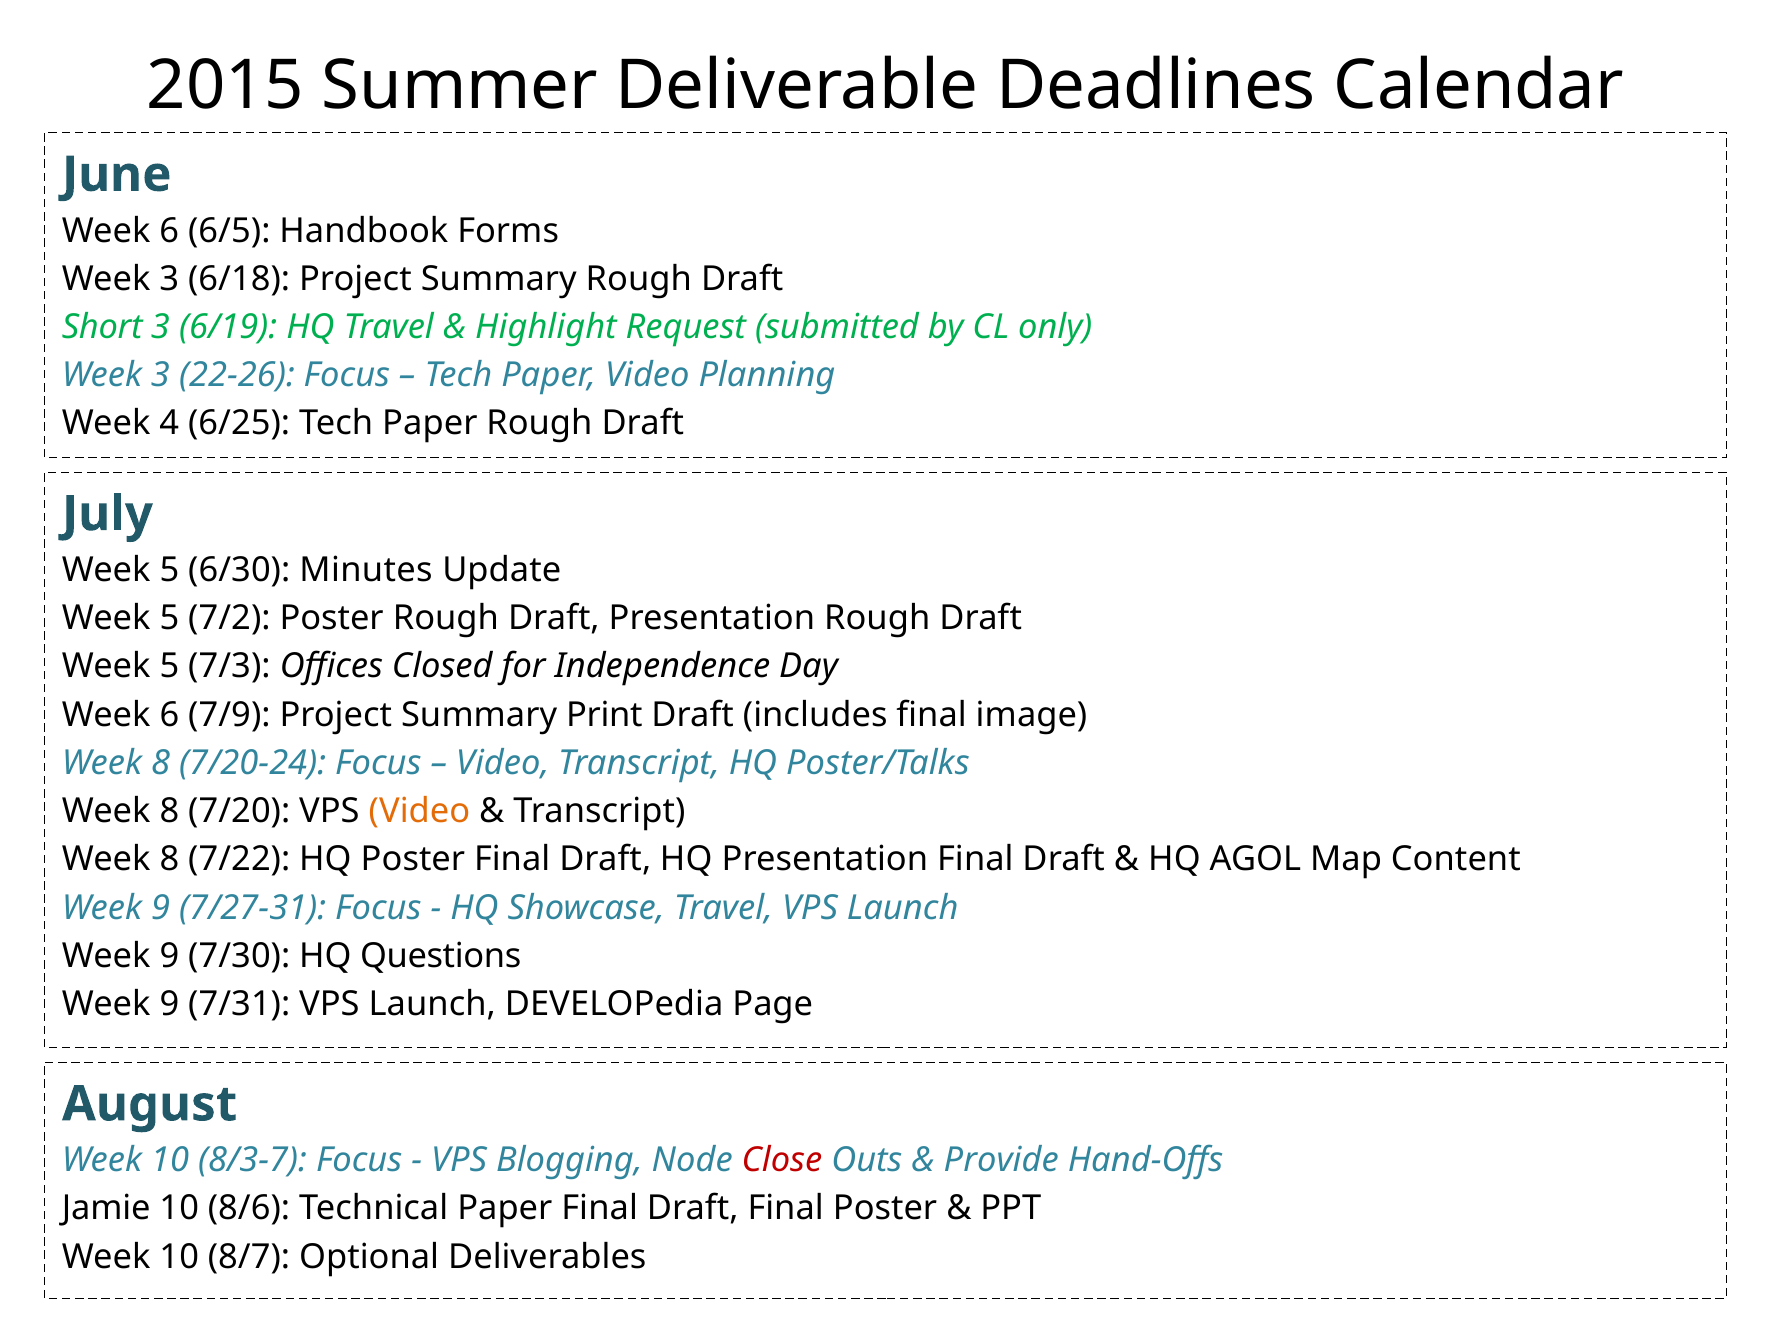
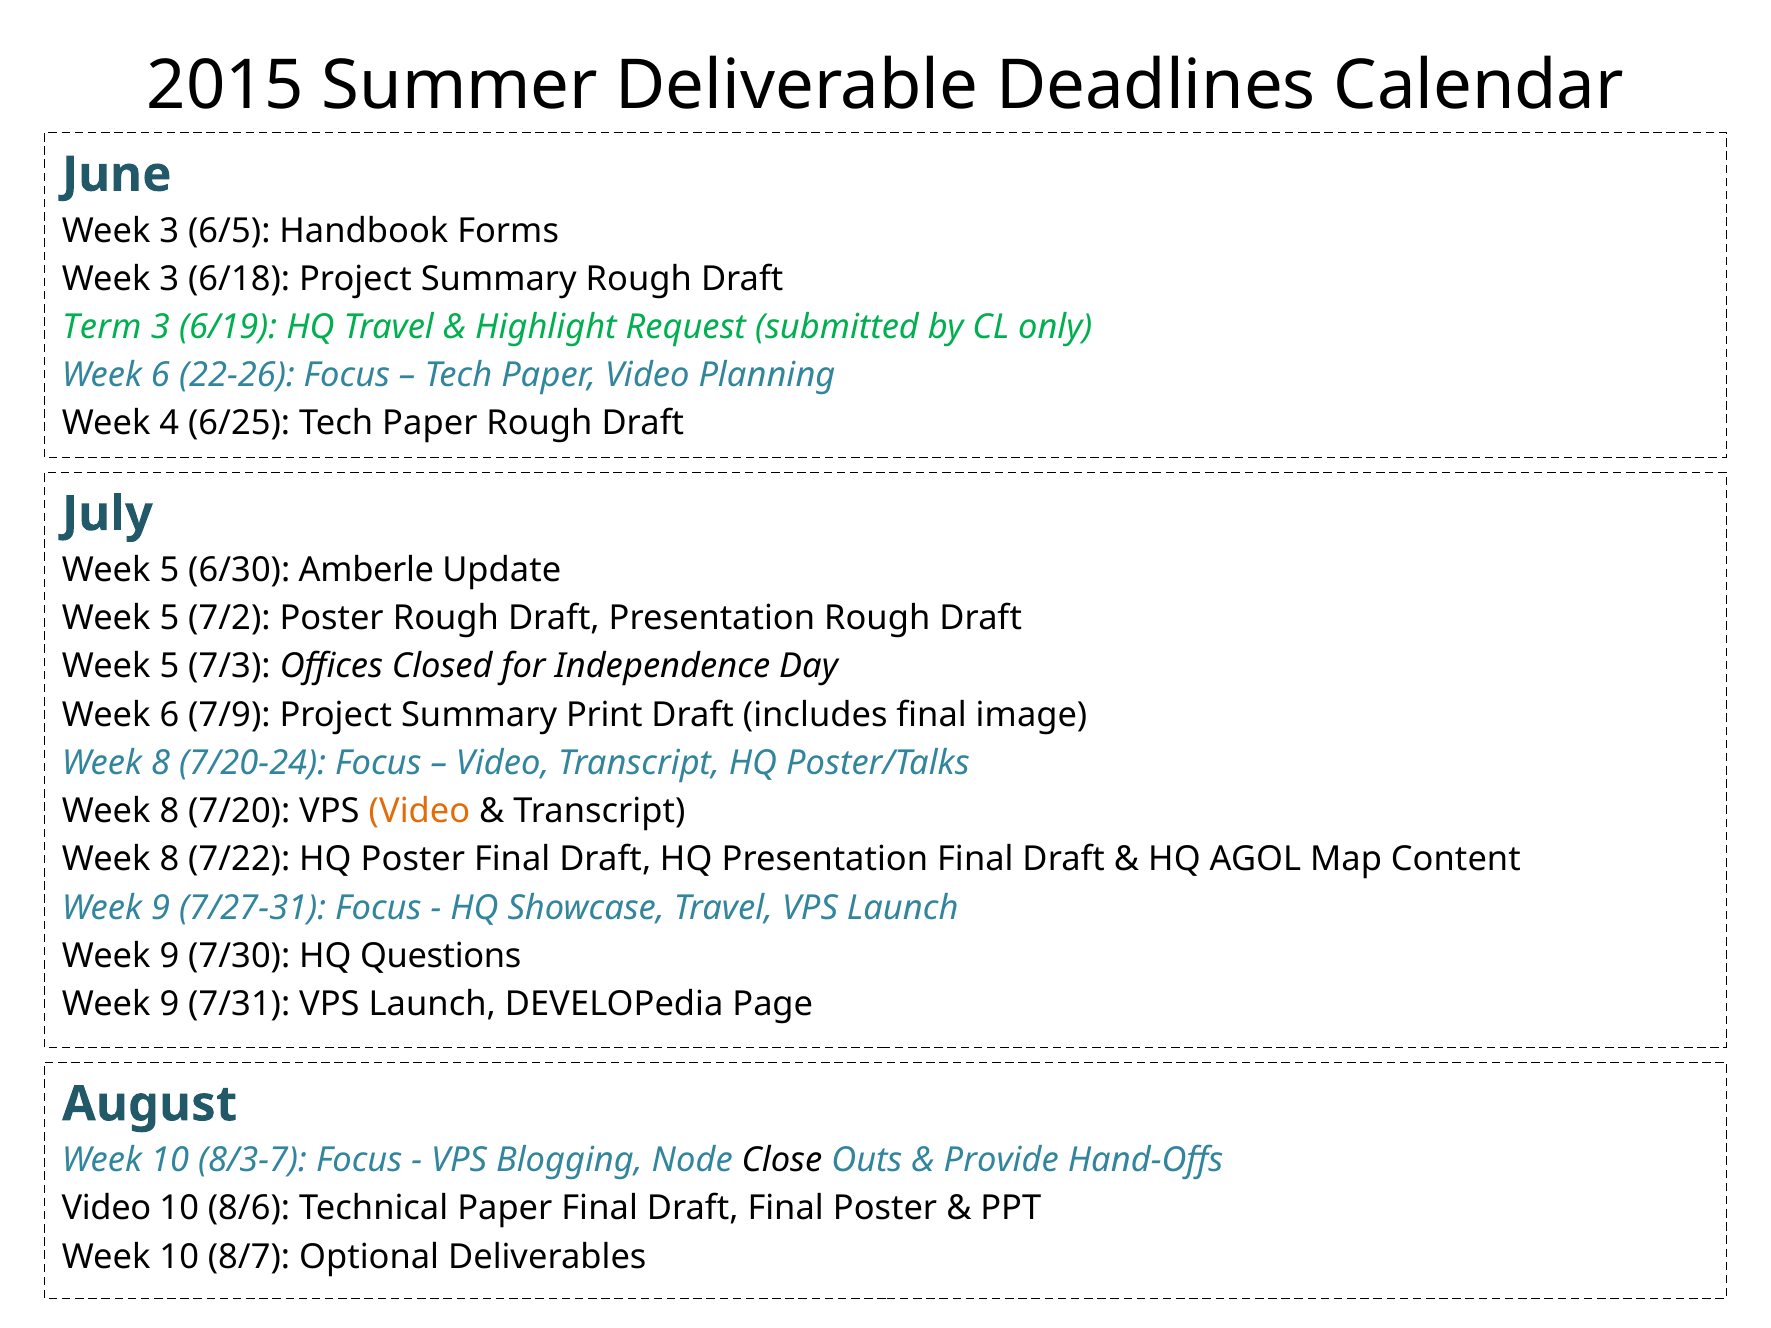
6 at (169, 231): 6 -> 3
Short: Short -> Term
3 at (160, 375): 3 -> 6
Minutes: Minutes -> Amberle
Close colour: red -> black
Jamie at (106, 1209): Jamie -> Video
